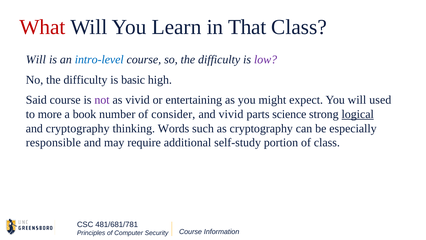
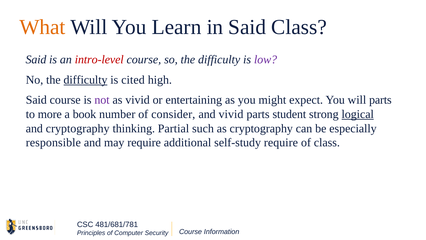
What colour: red -> orange
in That: That -> Said
Will at (36, 60): Will -> Said
intro-level colour: blue -> red
difficulty at (86, 80) underline: none -> present
basic: basic -> cited
will used: used -> parts
science: science -> student
Words: Words -> Partial
self-study portion: portion -> require
